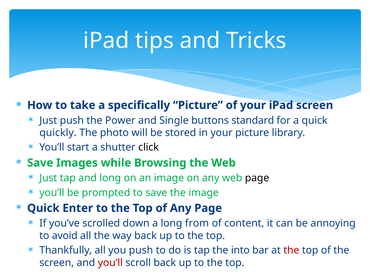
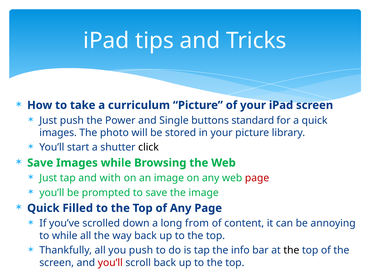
specifically: specifically -> curriculum
quickly at (58, 132): quickly -> images
and long: long -> with
page at (257, 178) colour: black -> red
Enter: Enter -> Filled
to avoid: avoid -> while
into: into -> info
the at (291, 250) colour: red -> black
